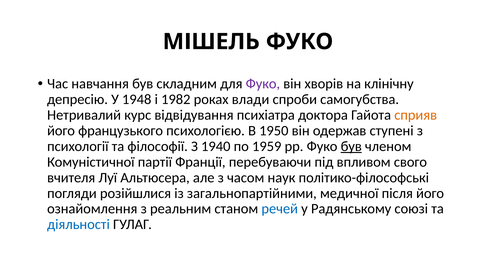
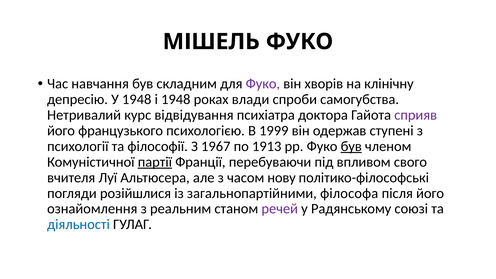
і 1982: 1982 -> 1948
сприяв colour: orange -> purple
1950: 1950 -> 1999
1940: 1940 -> 1967
1959: 1959 -> 1913
партії underline: none -> present
наук: наук -> нову
медичної: медичної -> філософа
речей colour: blue -> purple
